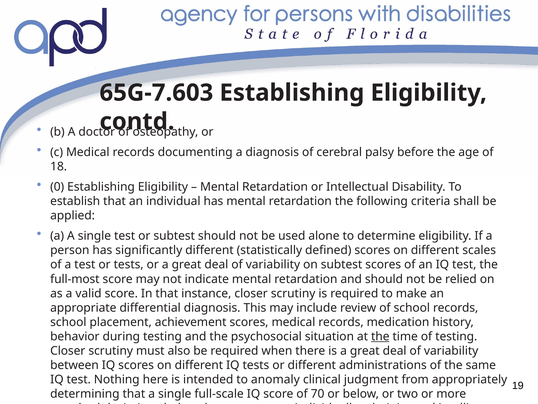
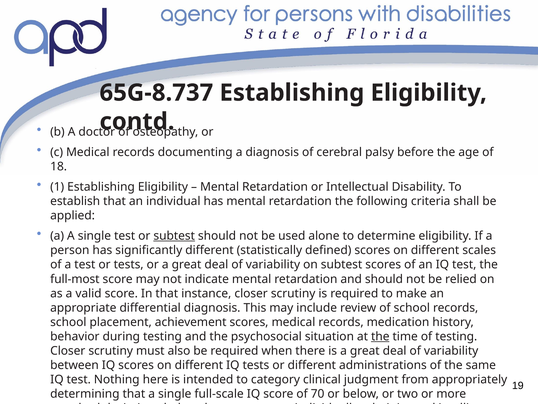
65G-7.603: 65G-7.603 -> 65G-8.737
0: 0 -> 1
subtest at (174, 236) underline: none -> present
anomaly: anomaly -> category
